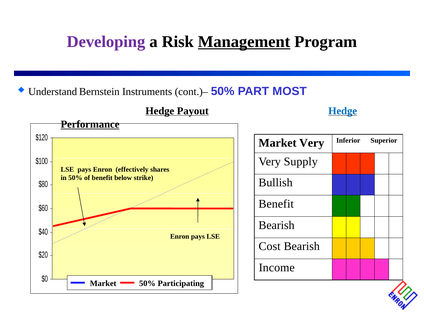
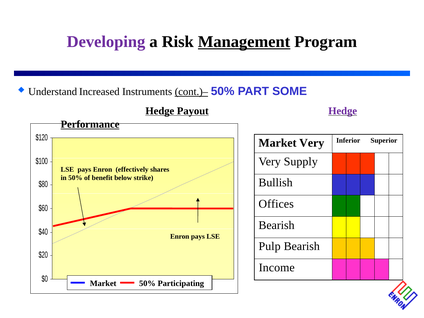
Bernstein: Bernstein -> Increased
cont.)– underline: none -> present
MOST: MOST -> SOME
Hedge at (343, 111) colour: blue -> purple
Benefit at (276, 204): Benefit -> Offices
Cost: Cost -> Pulp
